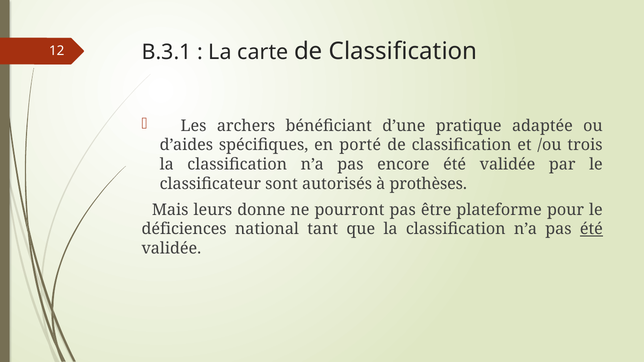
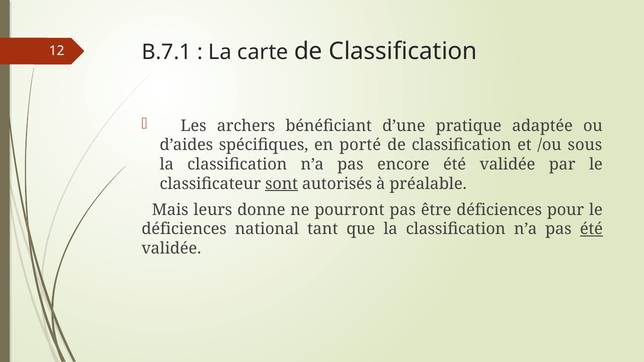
B.3.1: B.3.1 -> B.7.1
trois: trois -> sous
sont underline: none -> present
prothèses: prothèses -> préalable
être plateforme: plateforme -> déficiences
